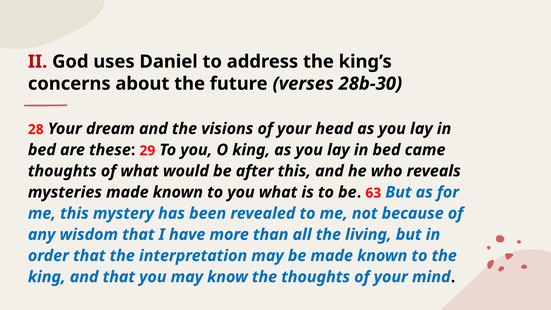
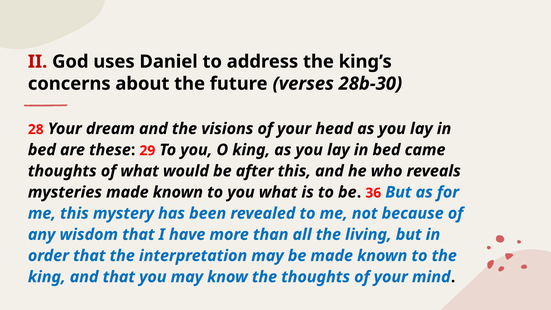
63: 63 -> 36
